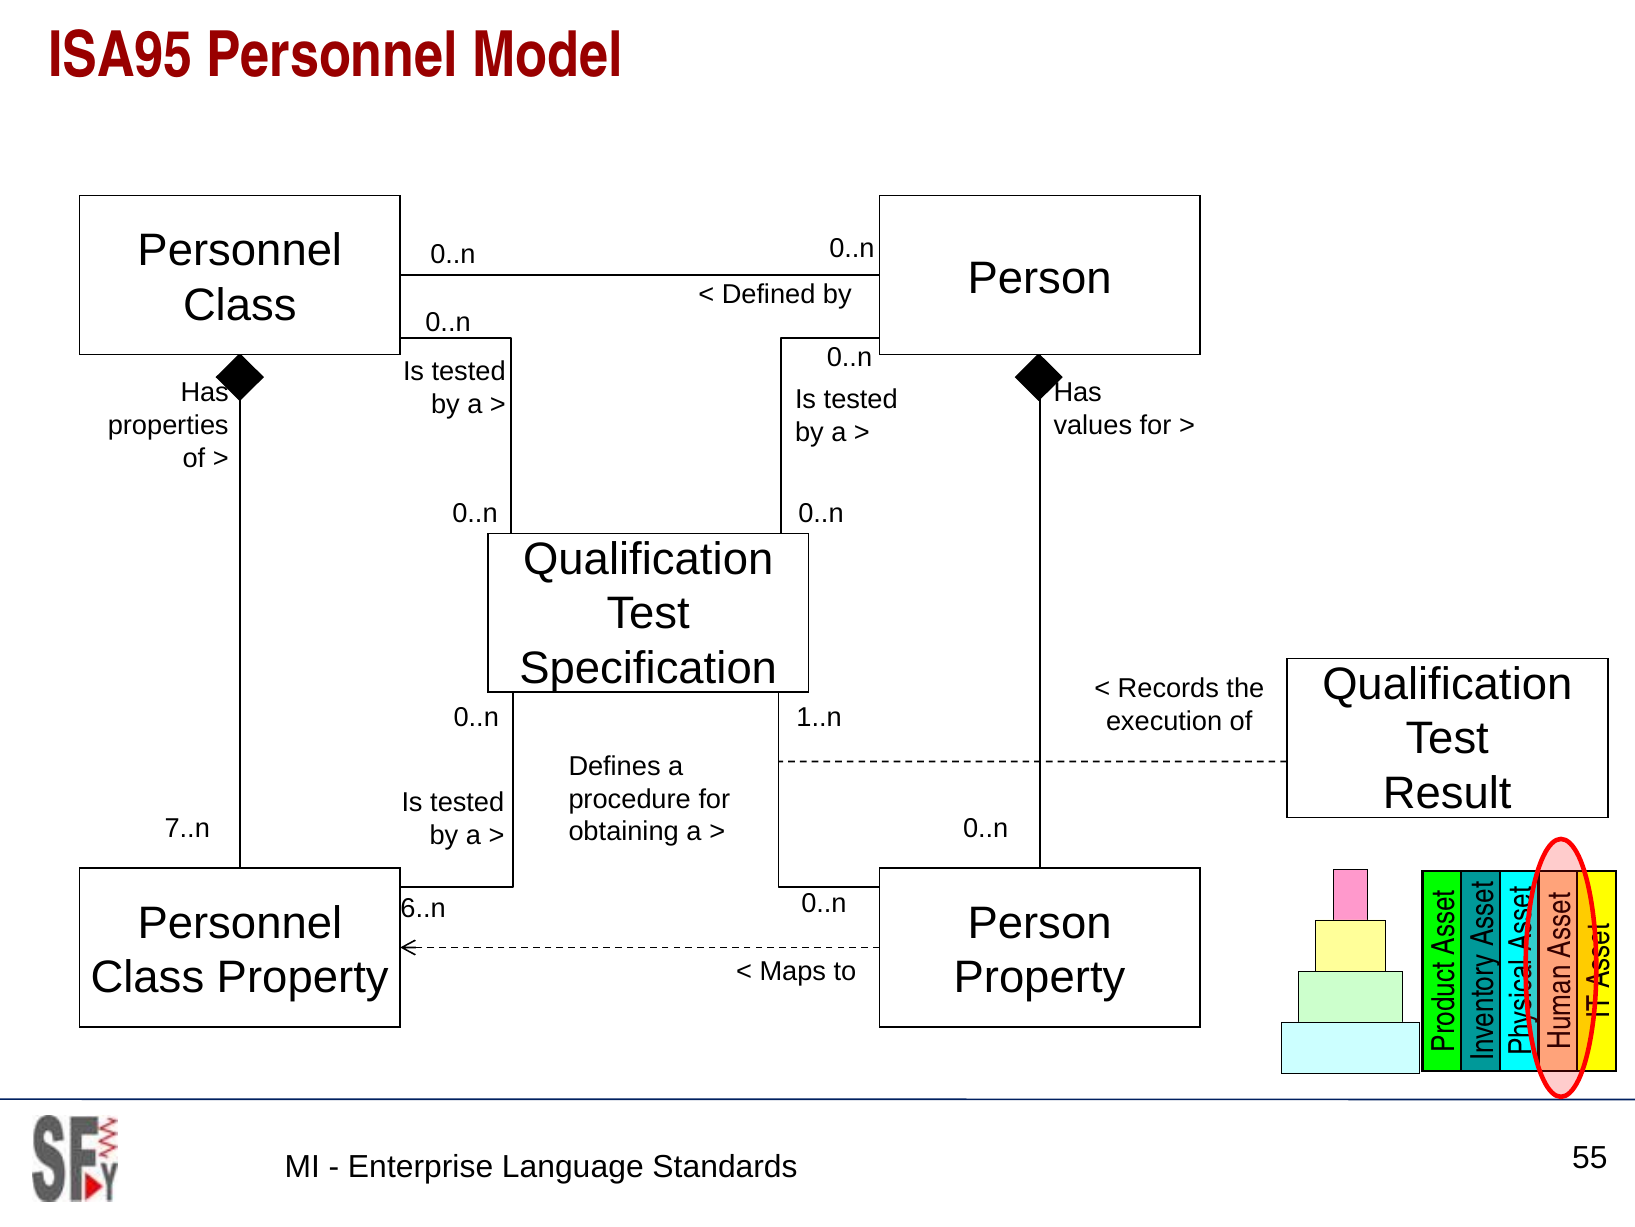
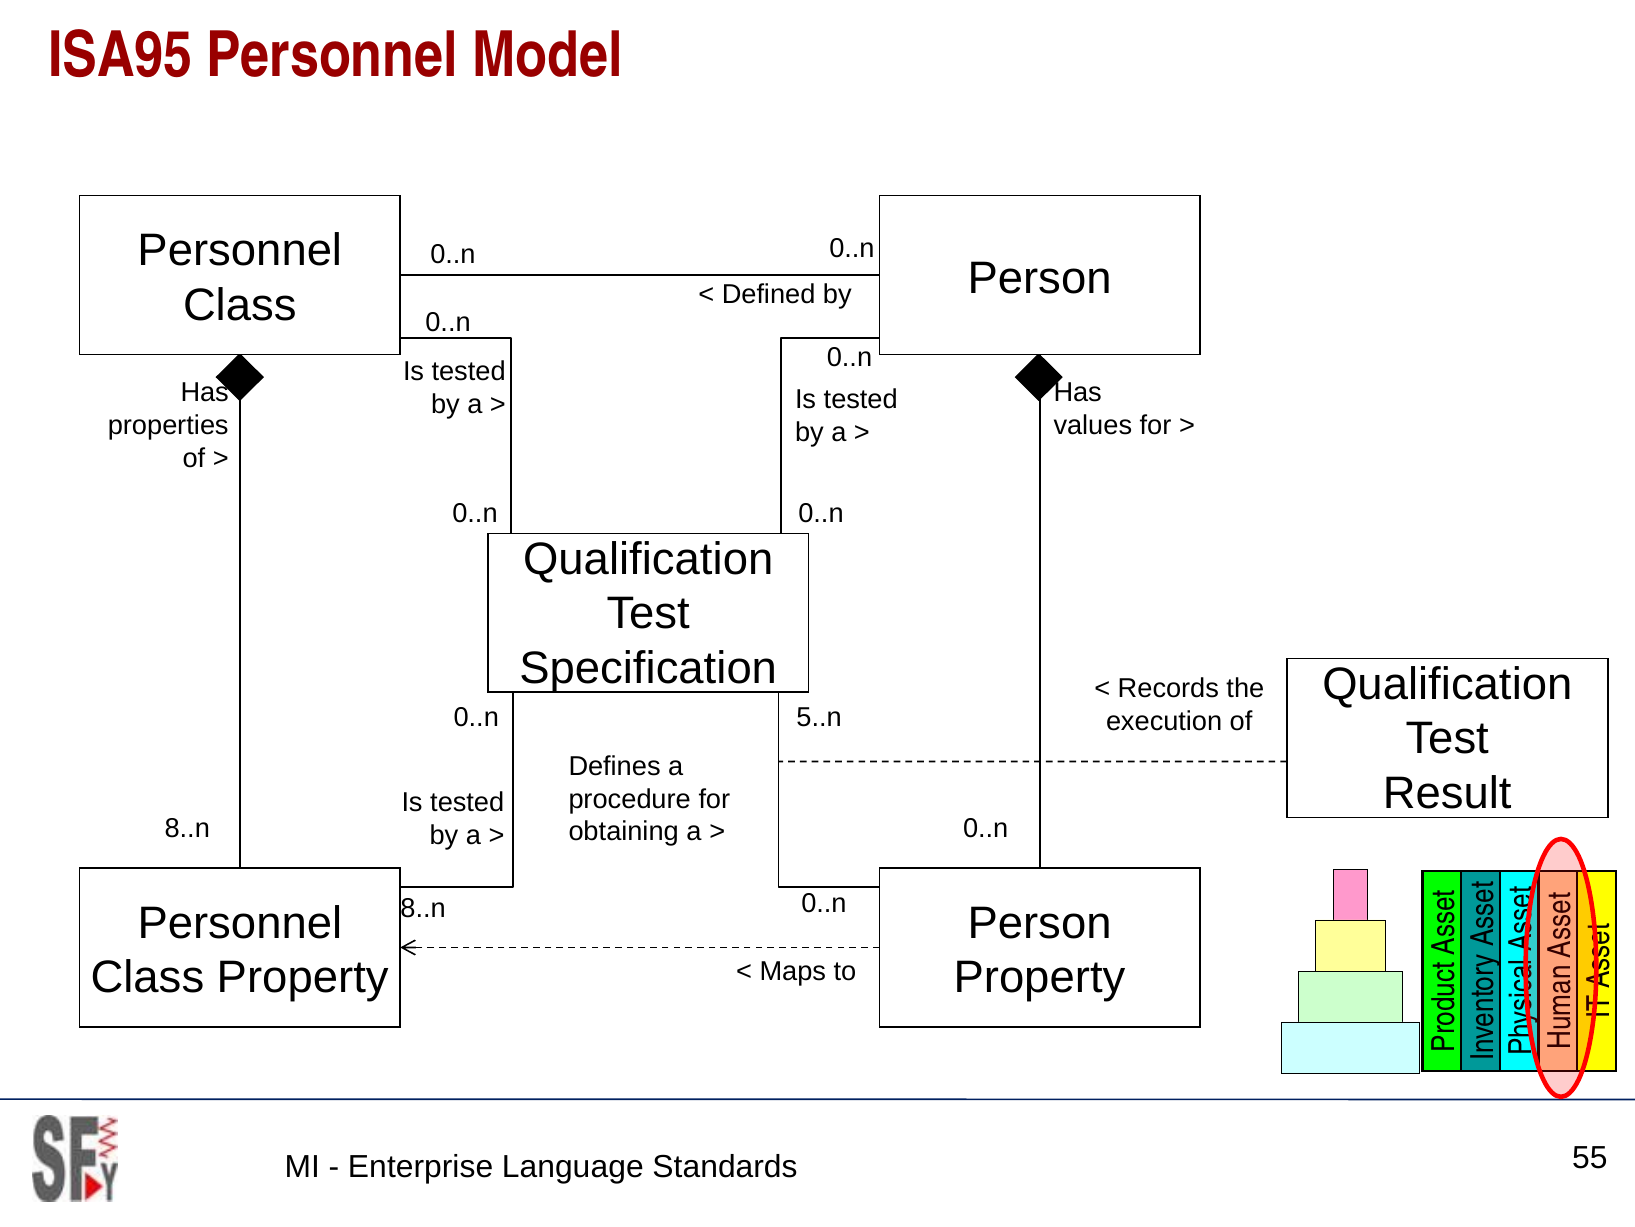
1..n: 1..n -> 5..n
7..n at (187, 828): 7..n -> 8..n
6..n at (423, 908): 6..n -> 8..n
